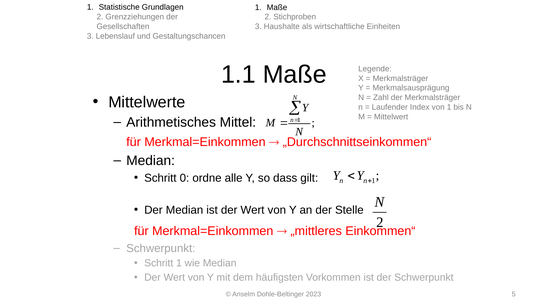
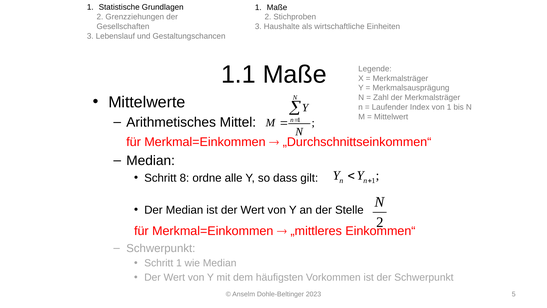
0: 0 -> 8
